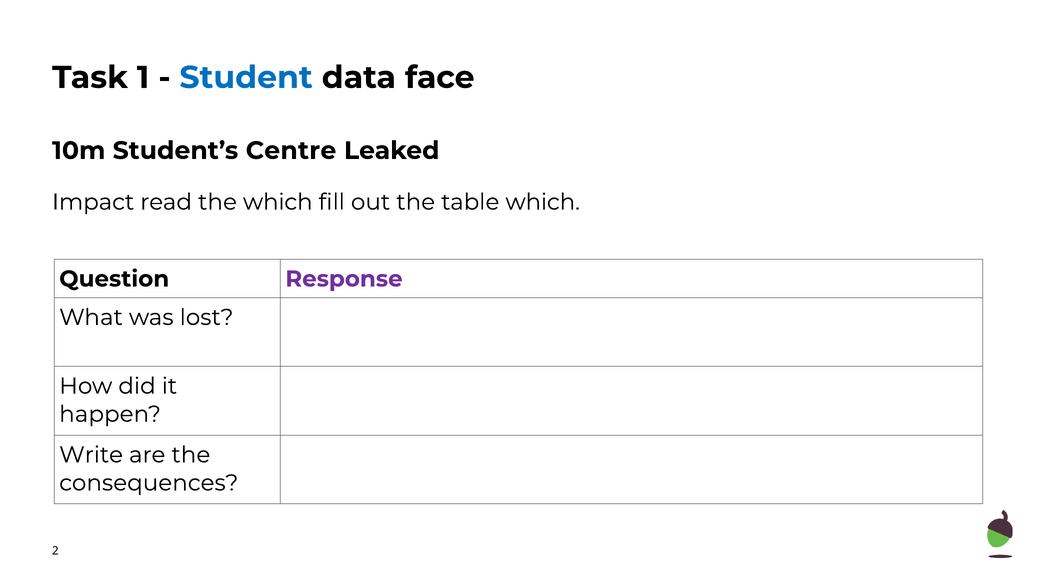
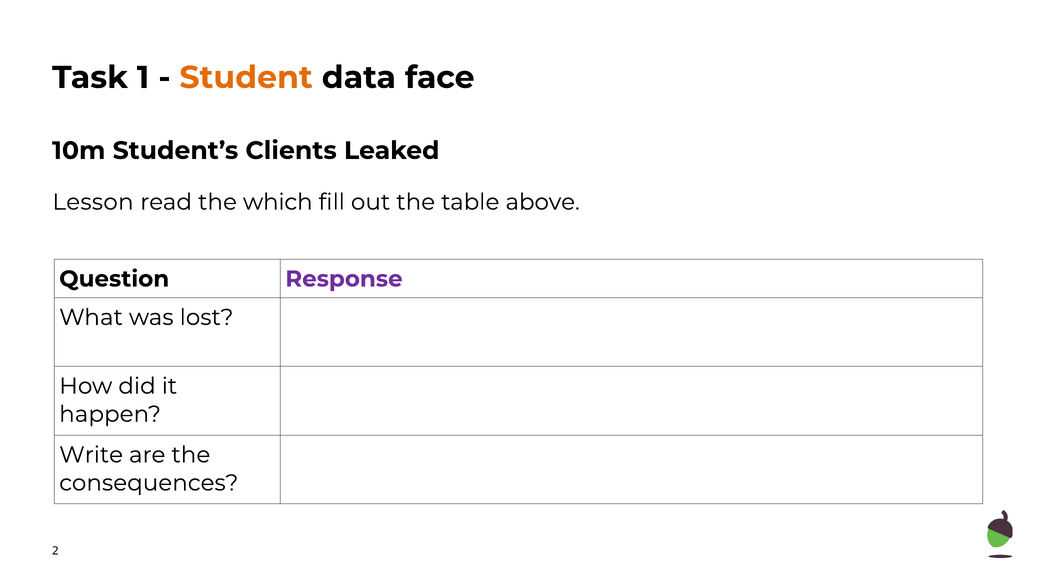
Student colour: blue -> orange
Centre: Centre -> Clients
Impact: Impact -> Lesson
table which: which -> above
